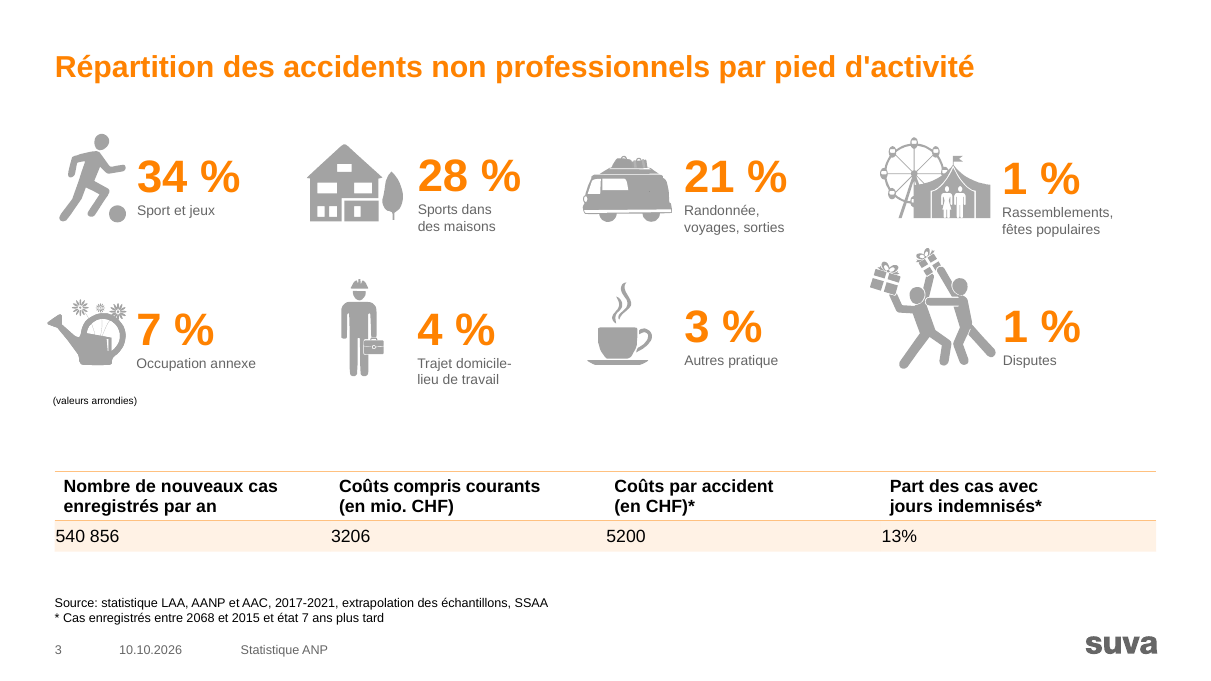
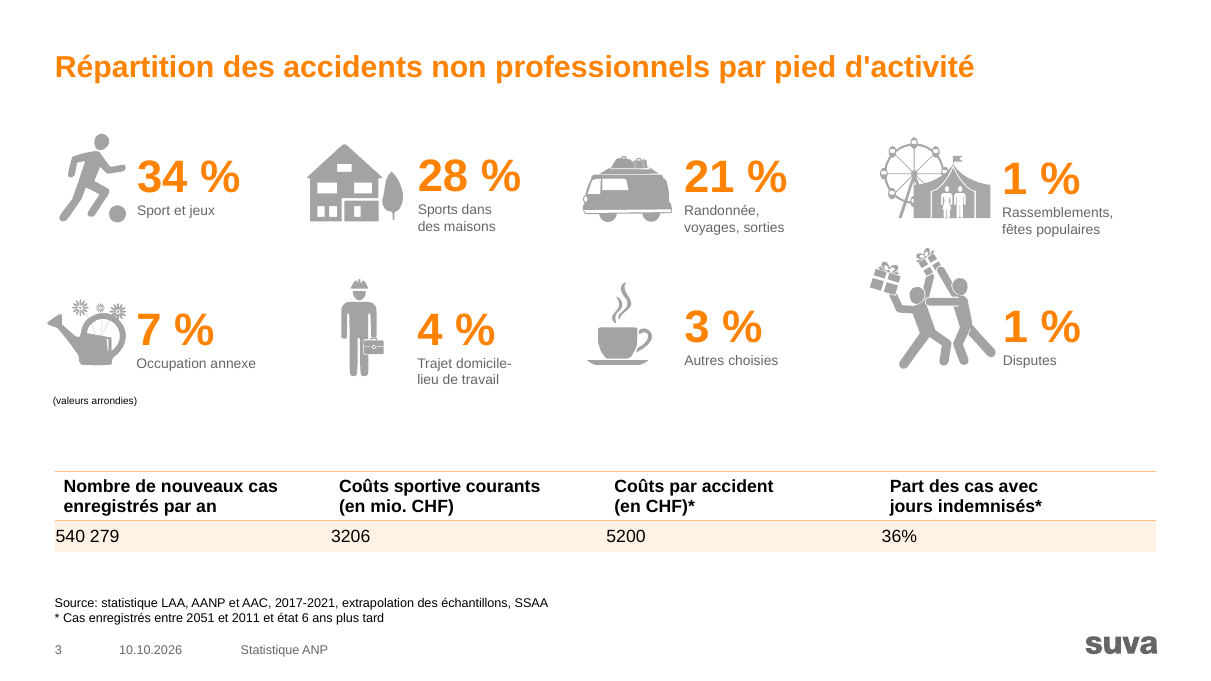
pratique: pratique -> choisies
compris: compris -> sportive
856: 856 -> 279
13%: 13% -> 36%
2068: 2068 -> 2051
2015: 2015 -> 2011
état 7: 7 -> 6
